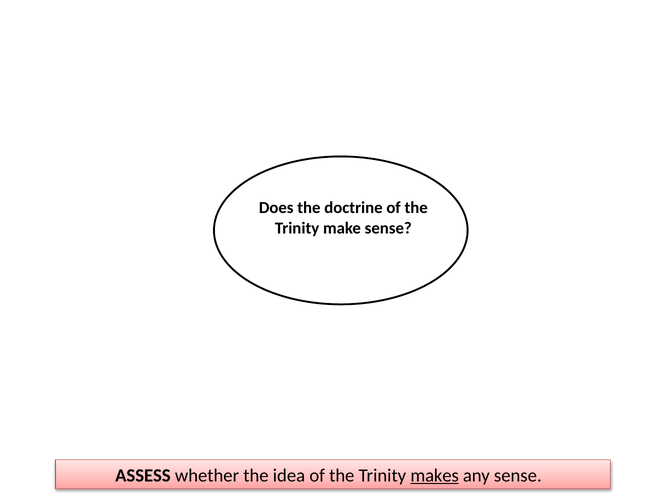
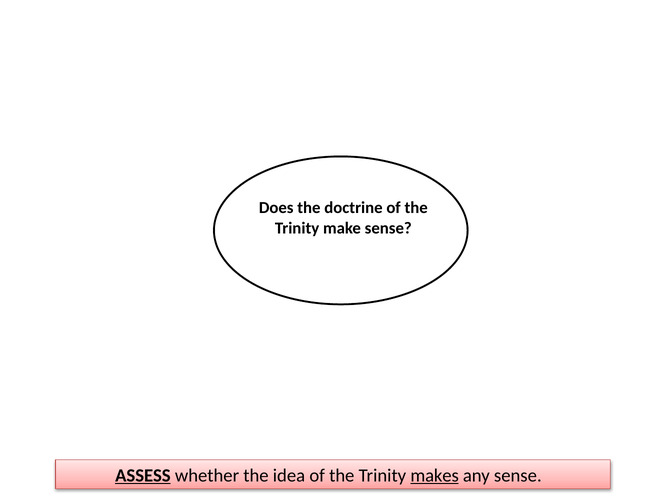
ASSESS underline: none -> present
